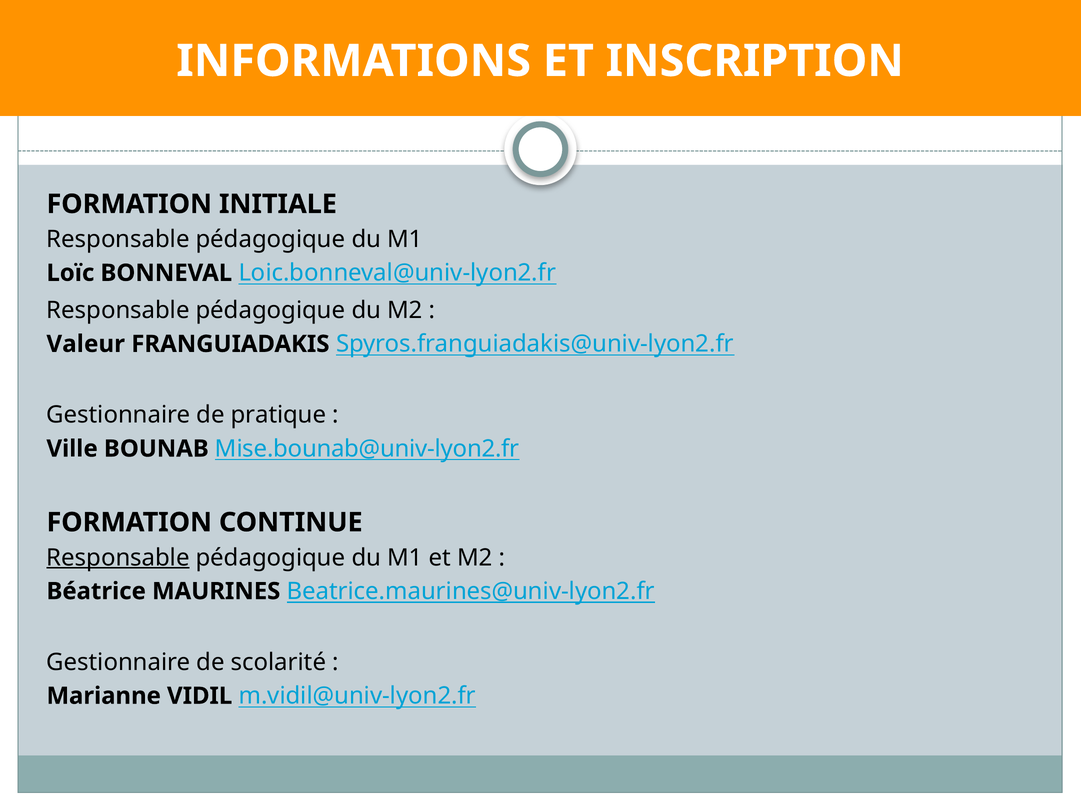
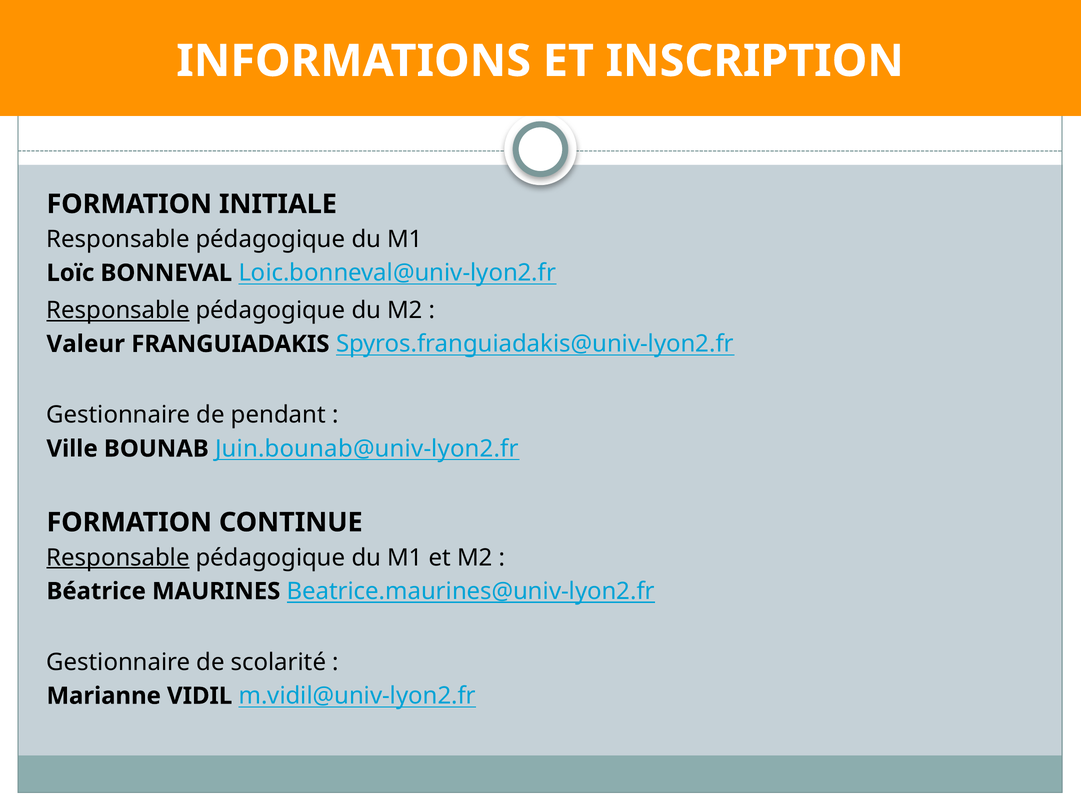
Responsable at (118, 310) underline: none -> present
pratique: pratique -> pendant
Mise.bounab@univ-lyon2.fr: Mise.bounab@univ-lyon2.fr -> Juin.bounab@univ-lyon2.fr
